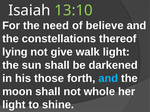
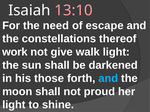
13:10 colour: light green -> pink
believe: believe -> escape
lying: lying -> work
whole: whole -> proud
